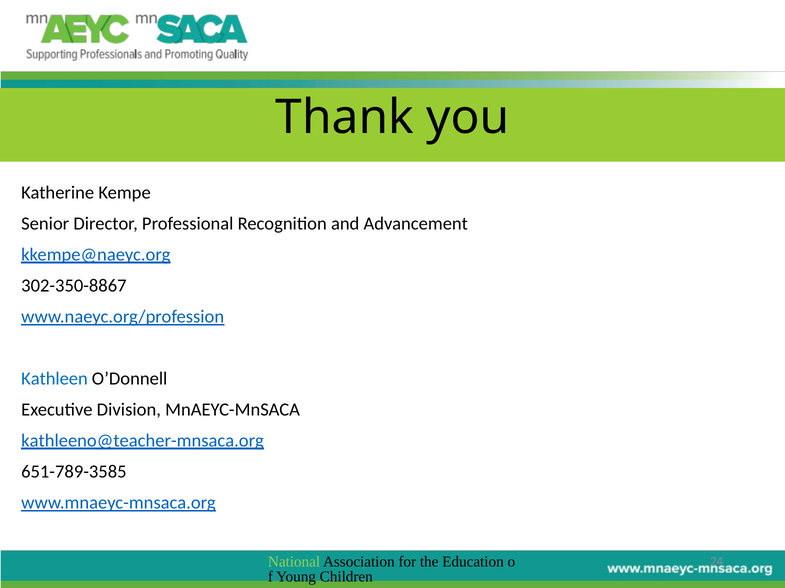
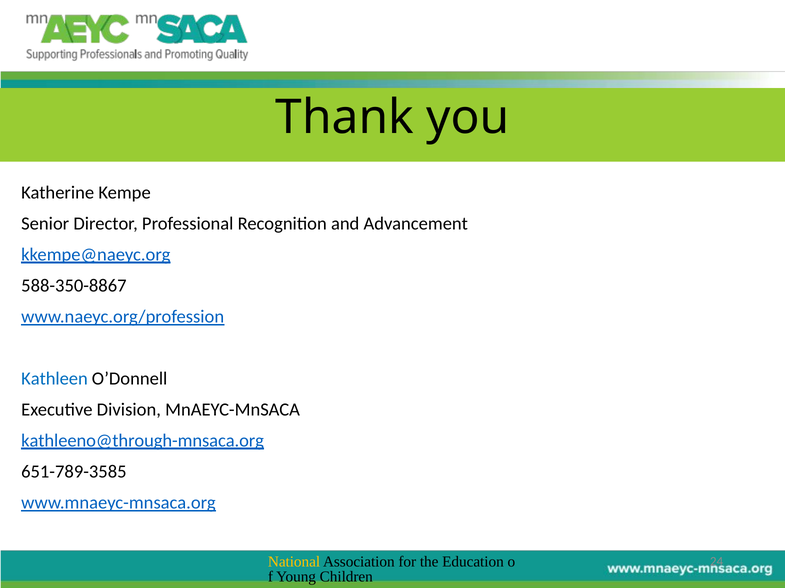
302-350-8867: 302-350-8867 -> 588-350-8867
kathleeno@teacher-mnsaca.org: kathleeno@teacher-mnsaca.org -> kathleeno@through-mnsaca.org
National colour: light green -> yellow
